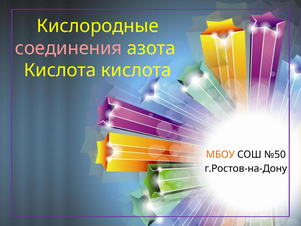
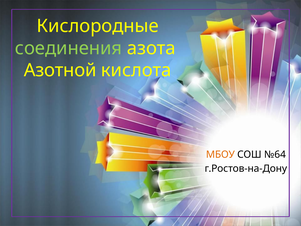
соединения colour: pink -> light green
Кислота at (60, 70): Кислота -> Азотной
№50: №50 -> №64
